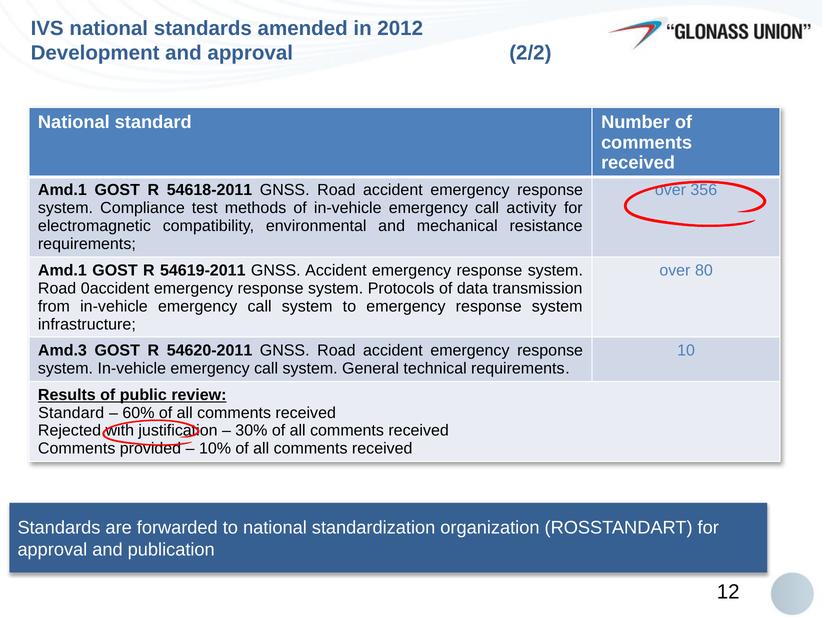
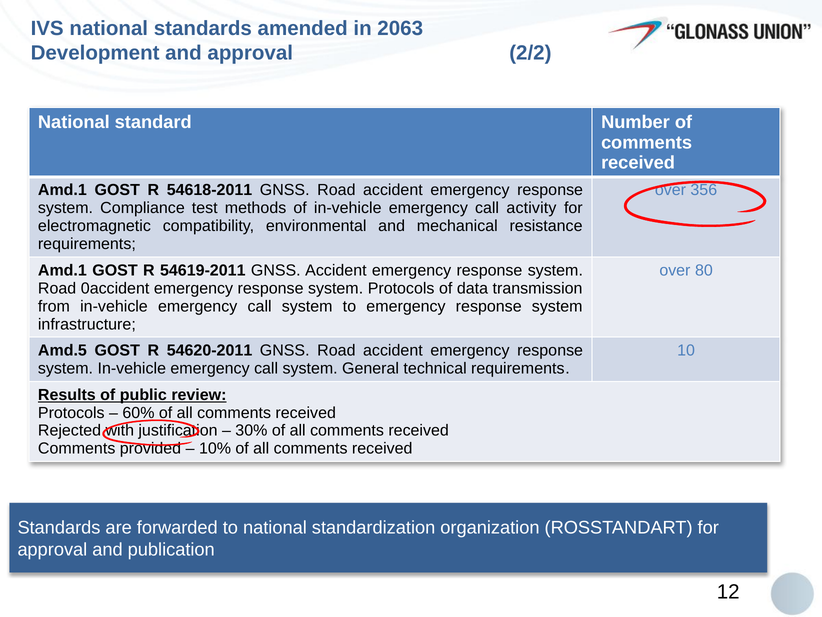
2012: 2012 -> 2063
Amd.3: Amd.3 -> Amd.5
Standard at (71, 412): Standard -> Protocols
